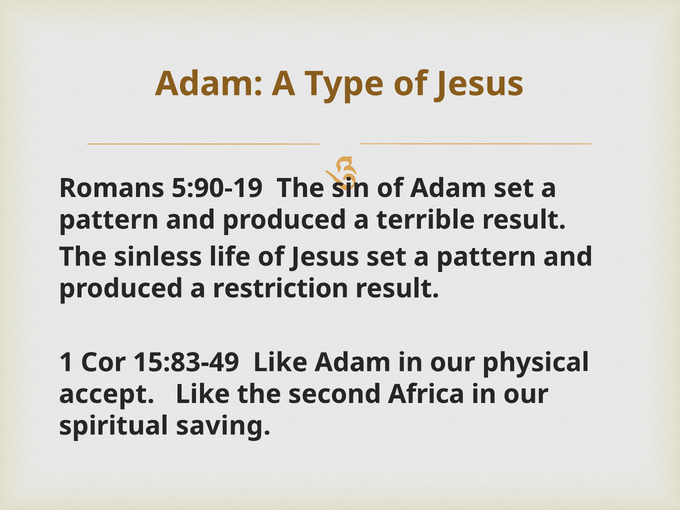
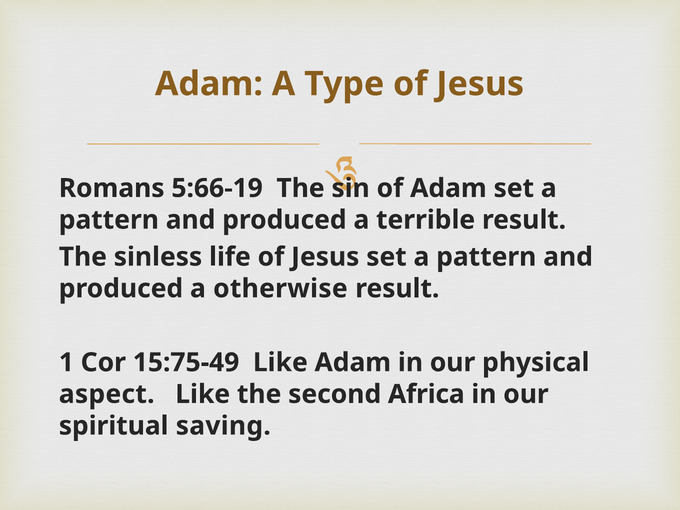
5:90-19: 5:90-19 -> 5:66-19
restriction: restriction -> otherwise
15:83-49: 15:83-49 -> 15:75-49
accept: accept -> aspect
